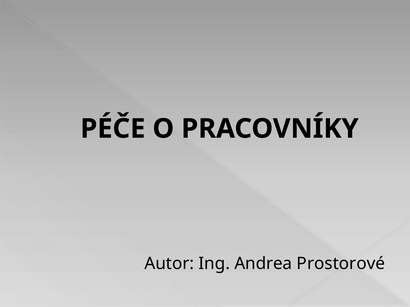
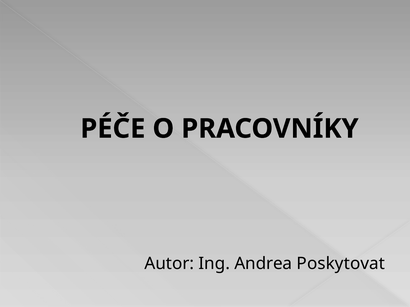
Prostorové: Prostorové -> Poskytovat
